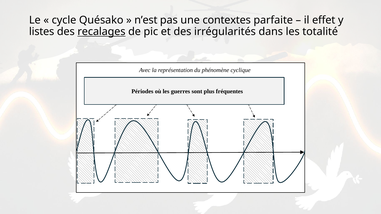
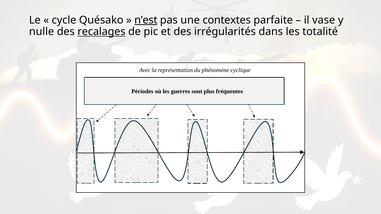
n’est underline: none -> present
effet: effet -> vase
listes: listes -> nulle
